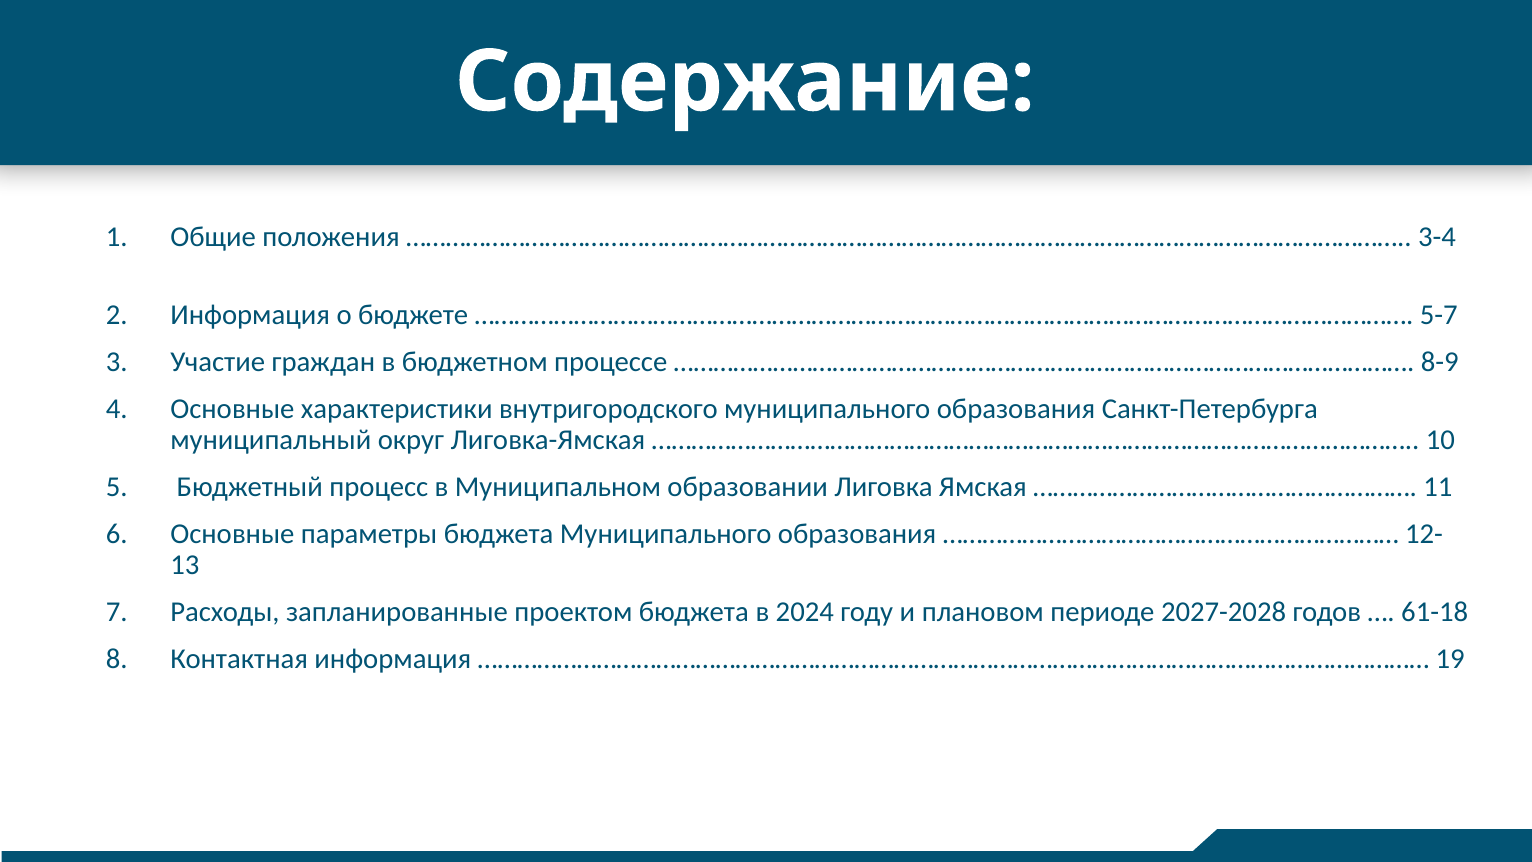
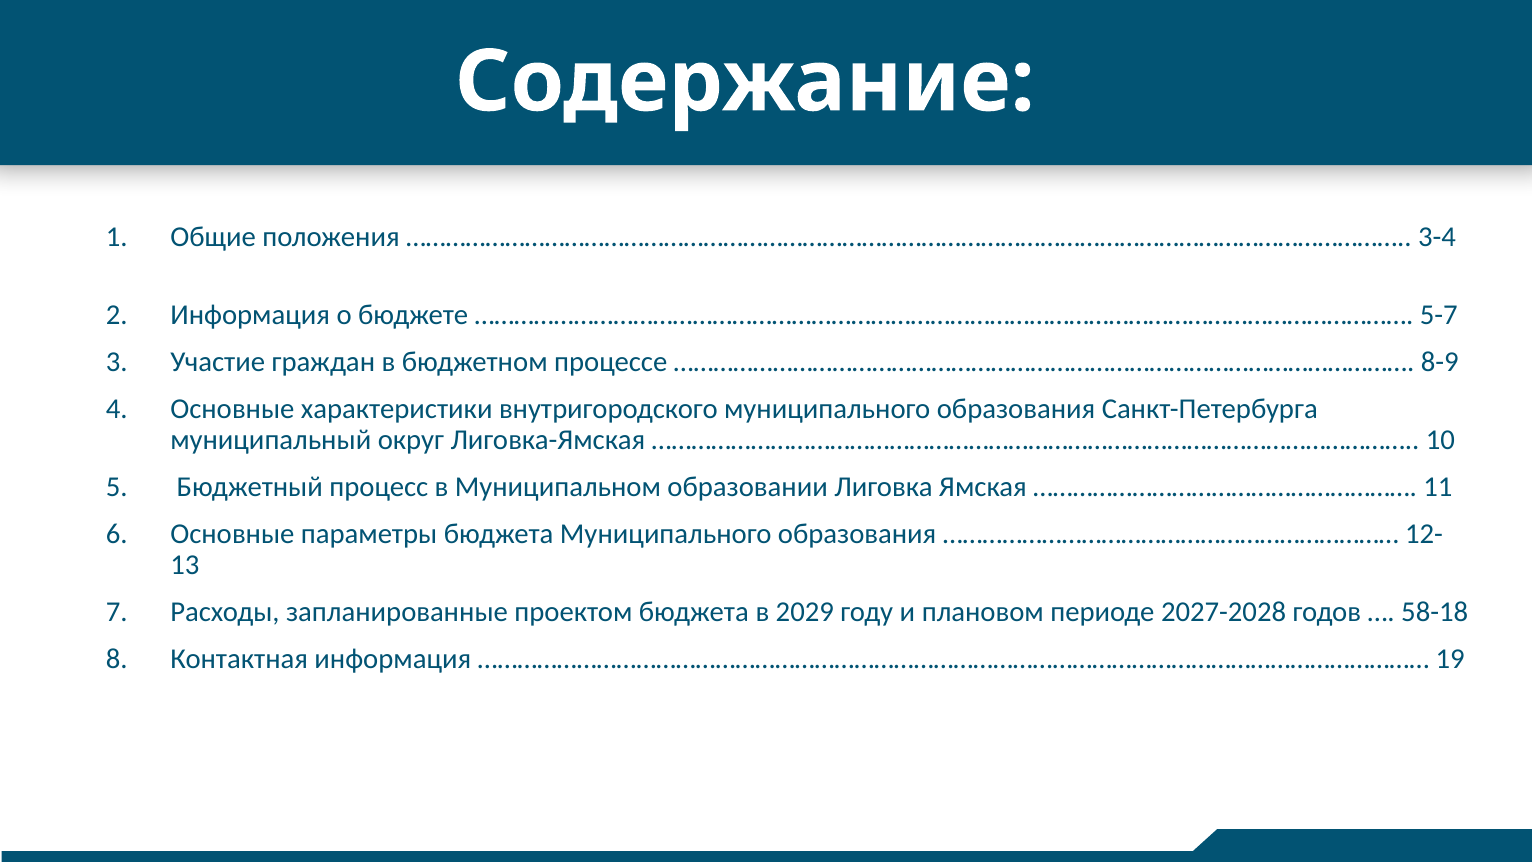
2024: 2024 -> 2029
61-18: 61-18 -> 58-18
